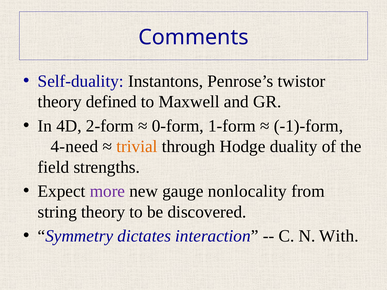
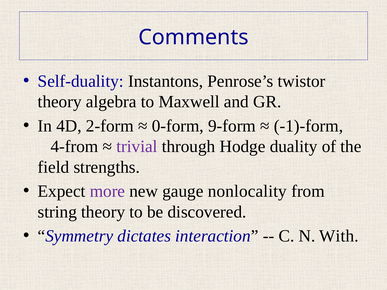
defined: defined -> algebra
1-form: 1-form -> 9-form
4-need: 4-need -> 4-from
trivial colour: orange -> purple
